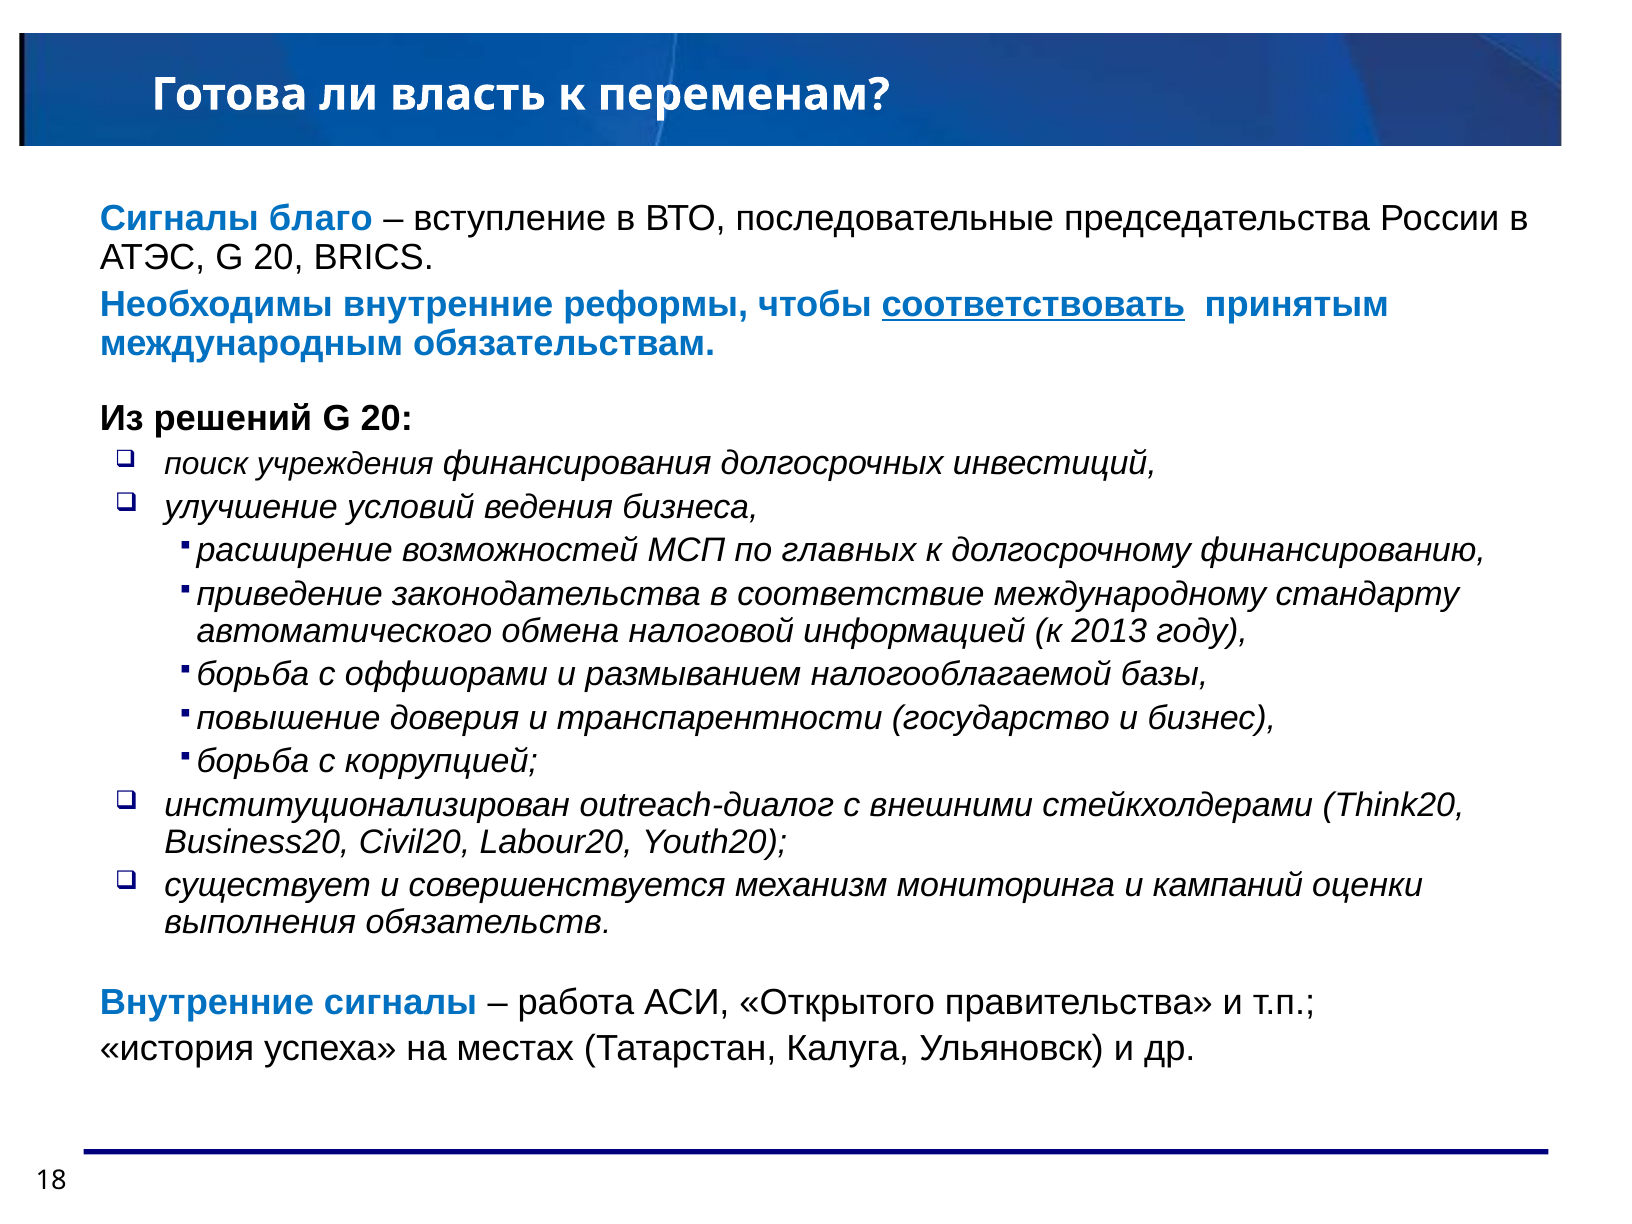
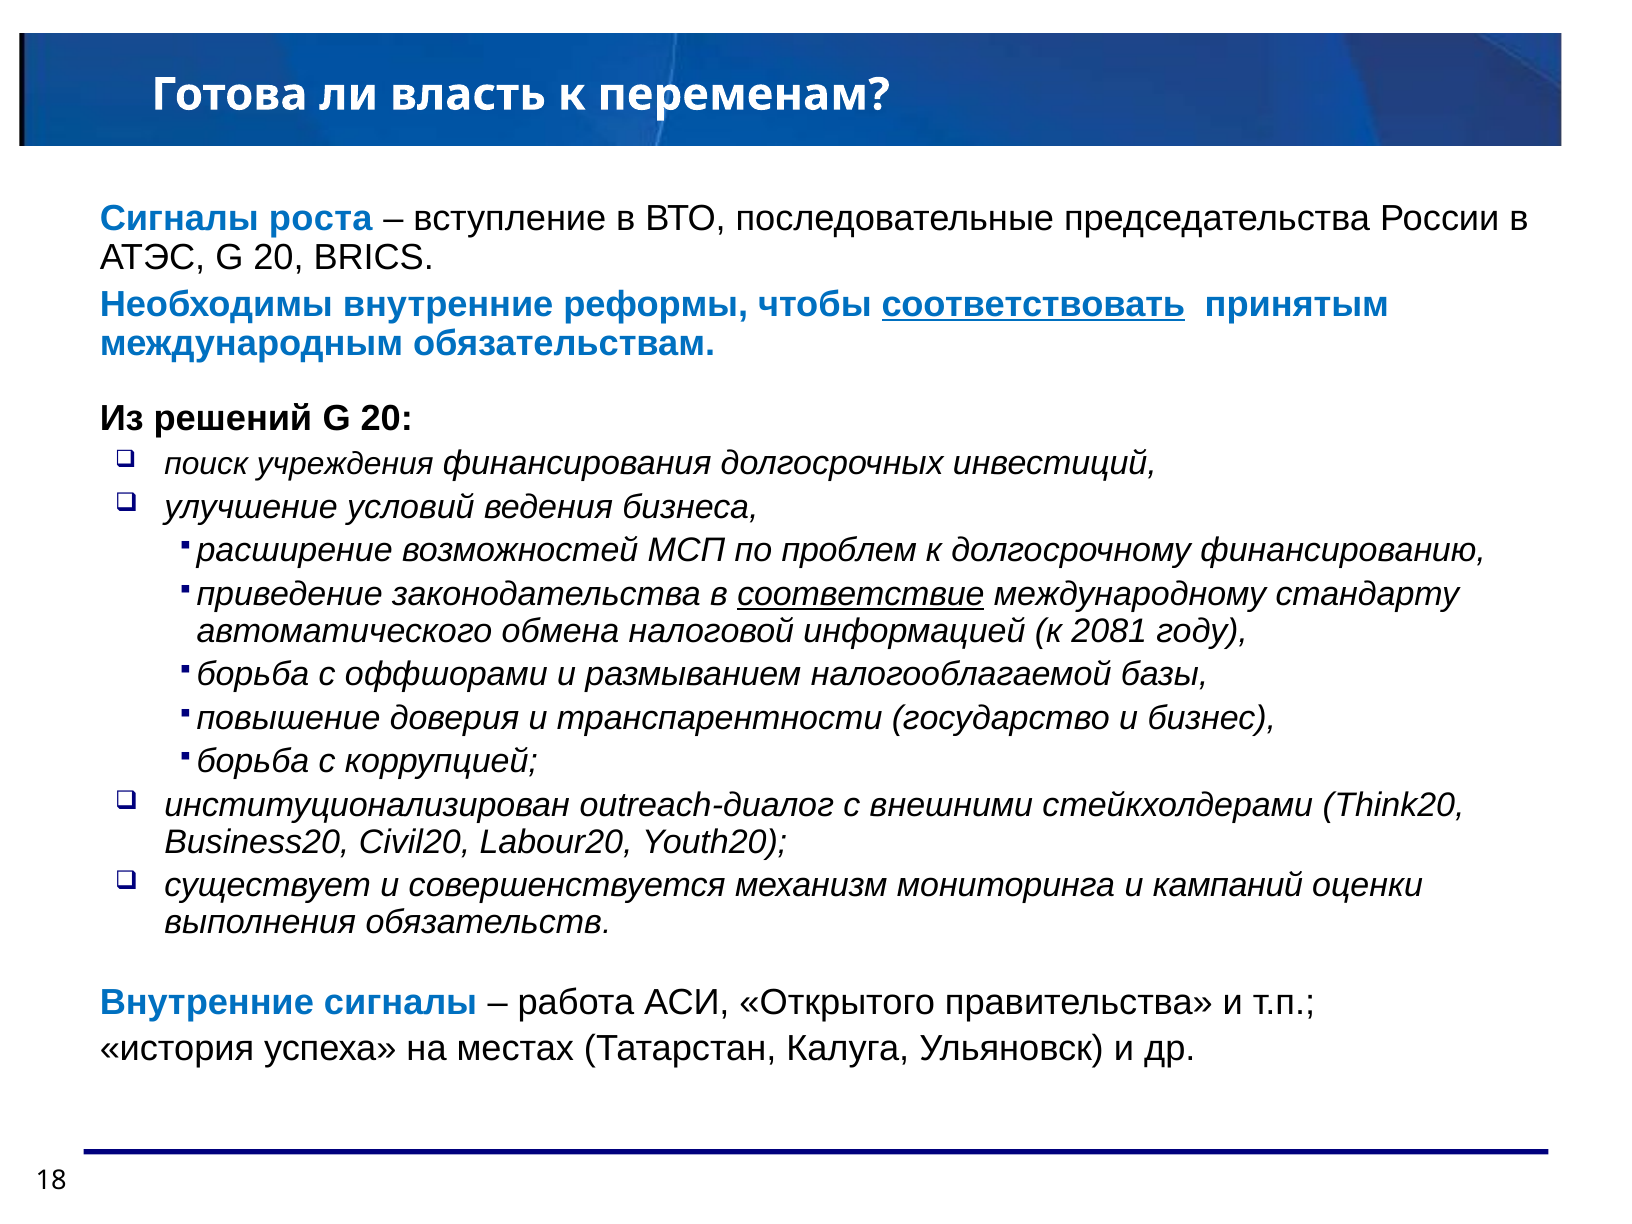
благо: благо -> роста
главных: главных -> проблем
соответствие underline: none -> present
2013: 2013 -> 2081
